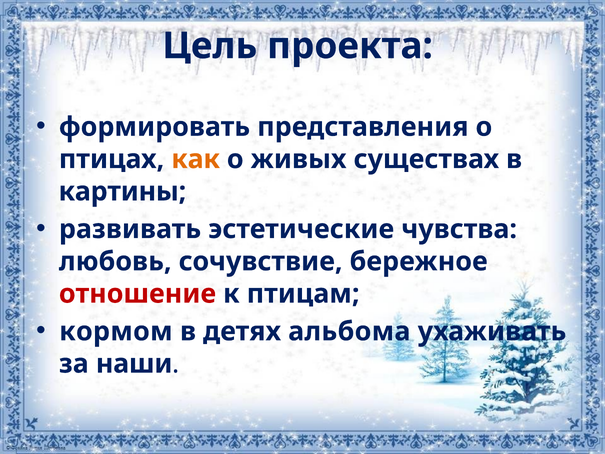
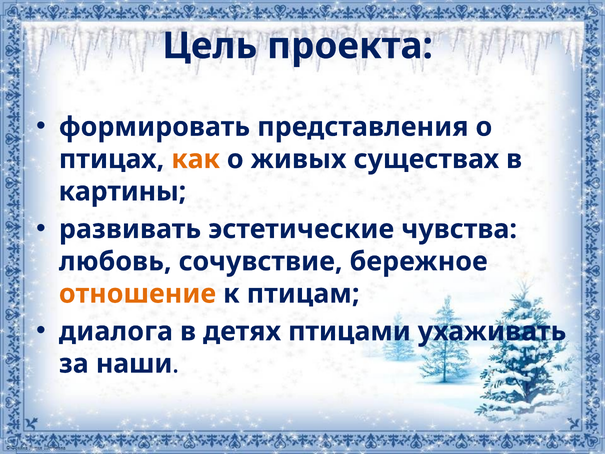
отношение colour: red -> orange
кормом: кормом -> диалога
альбома: альбома -> птицами
